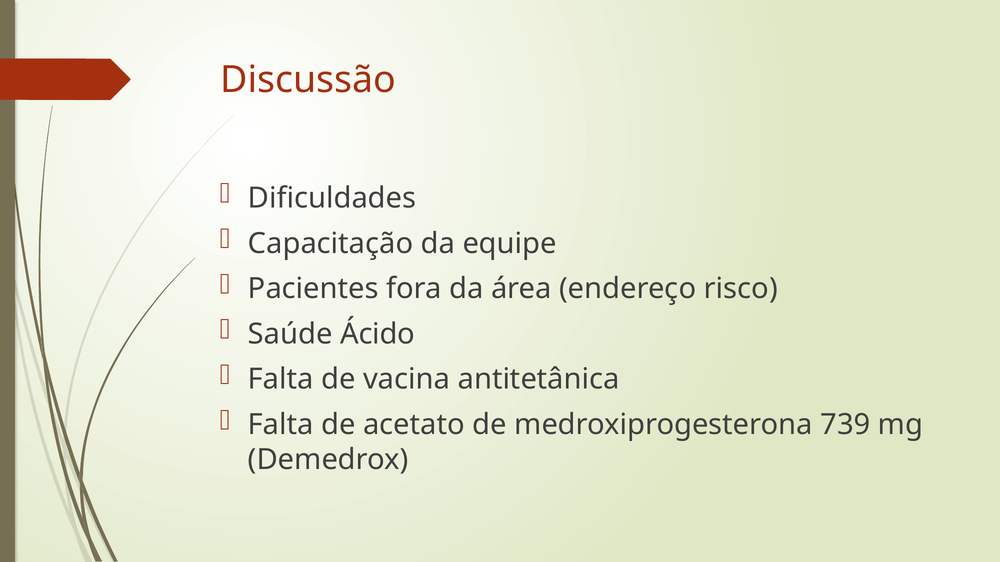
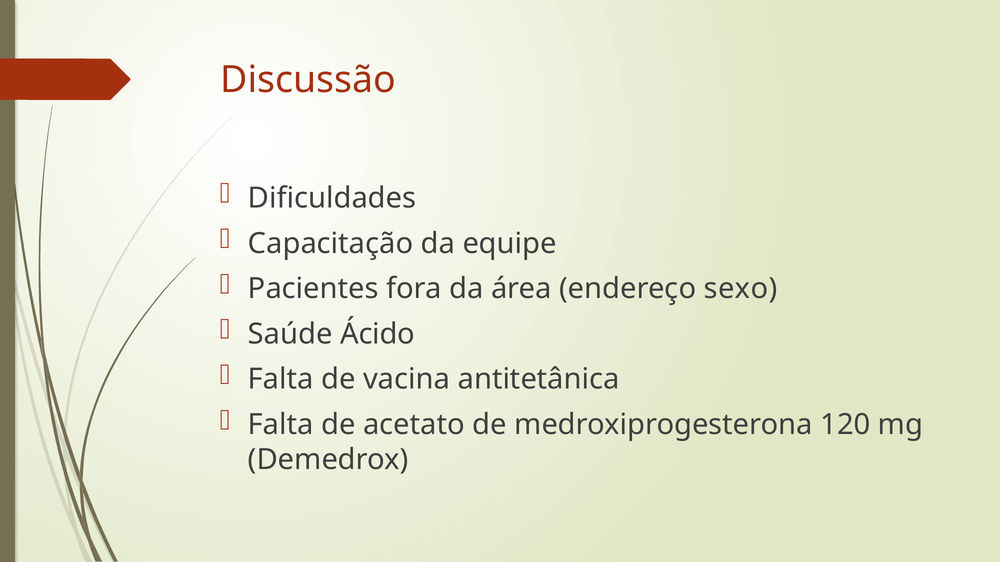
risco: risco -> sexo
739: 739 -> 120
